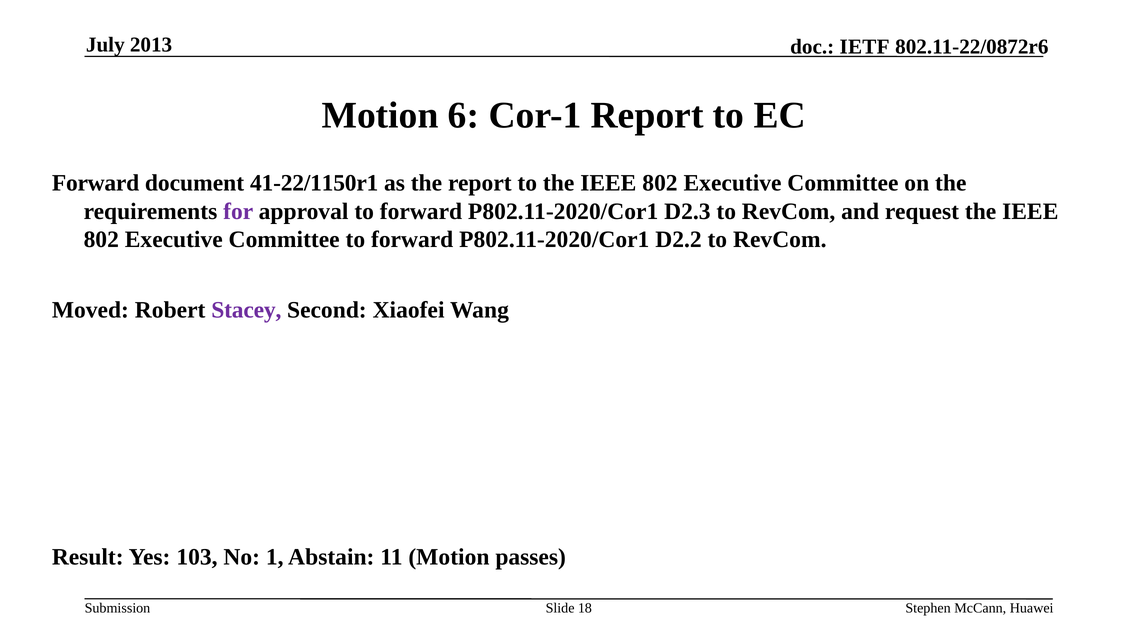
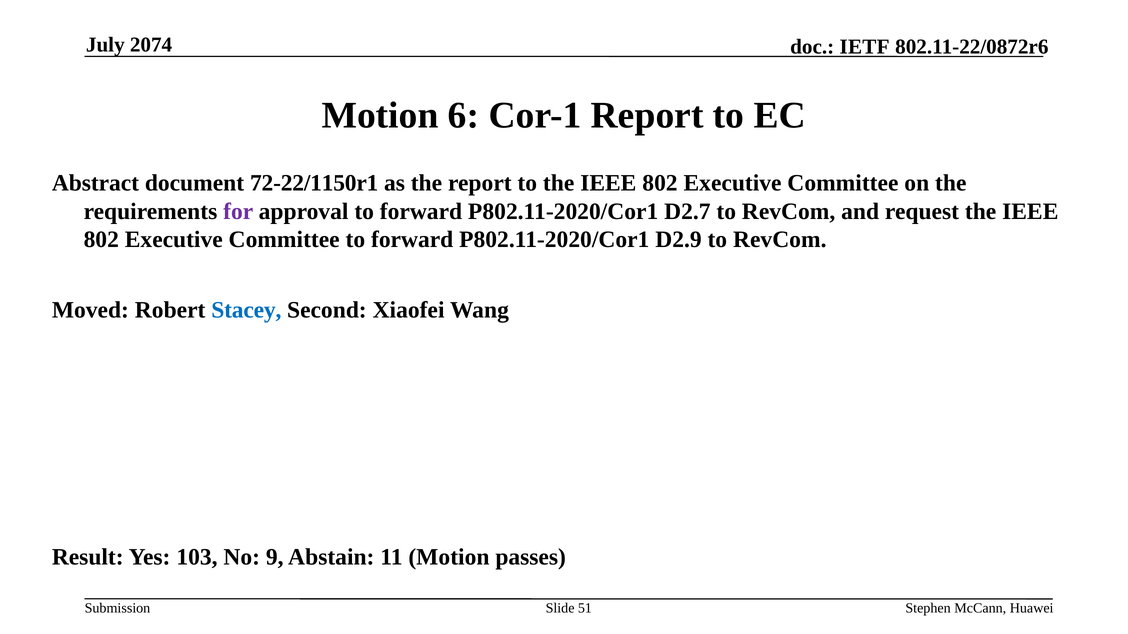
2013: 2013 -> 2074
Forward at (96, 183): Forward -> Abstract
41-22/1150r1: 41-22/1150r1 -> 72-22/1150r1
D2.3: D2.3 -> D2.7
D2.2: D2.2 -> D2.9
Stacey colour: purple -> blue
1: 1 -> 9
18: 18 -> 51
